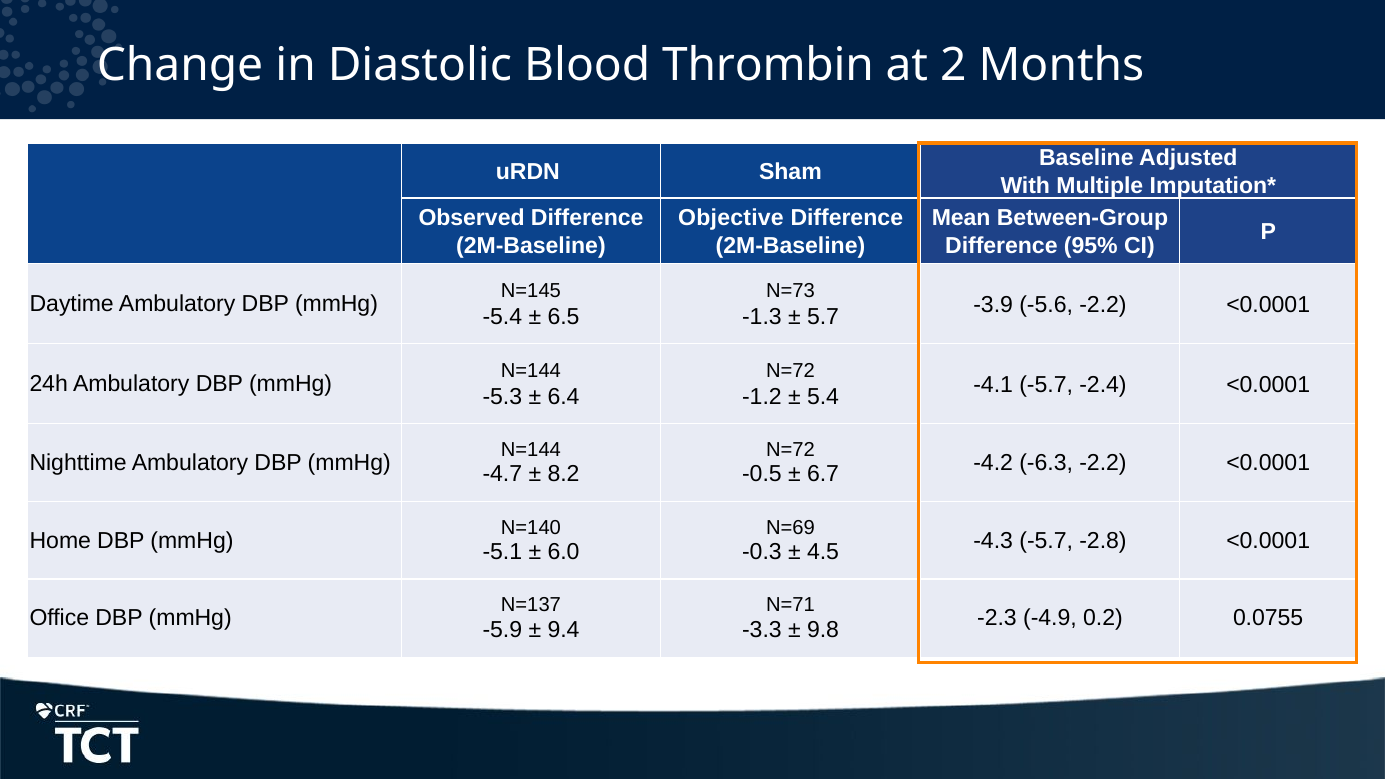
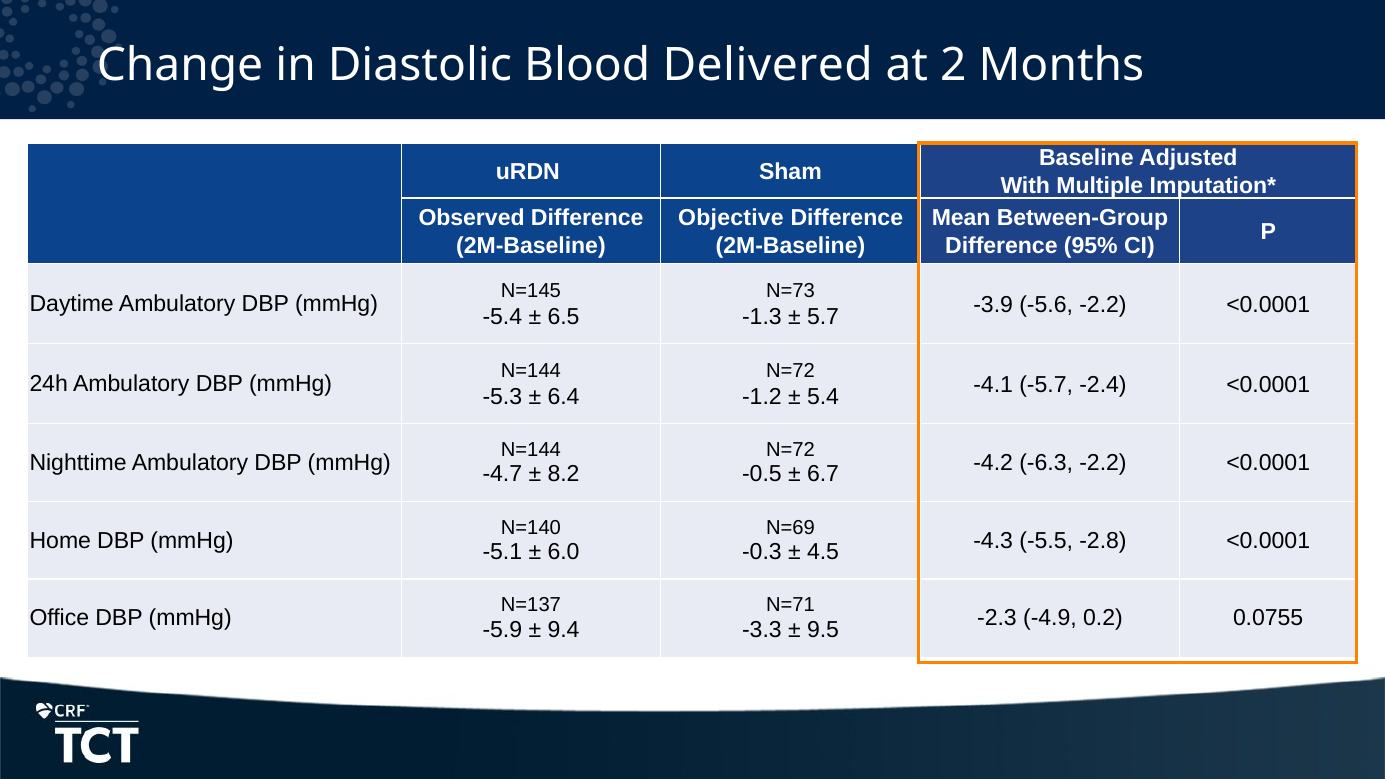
Thrombin: Thrombin -> Delivered
-4.3 -5.7: -5.7 -> -5.5
9.8: 9.8 -> 9.5
